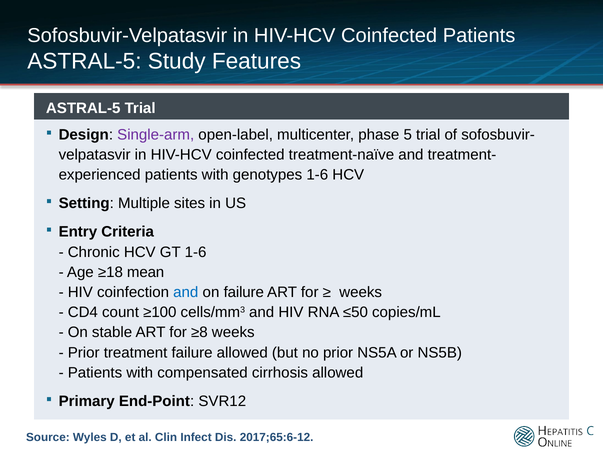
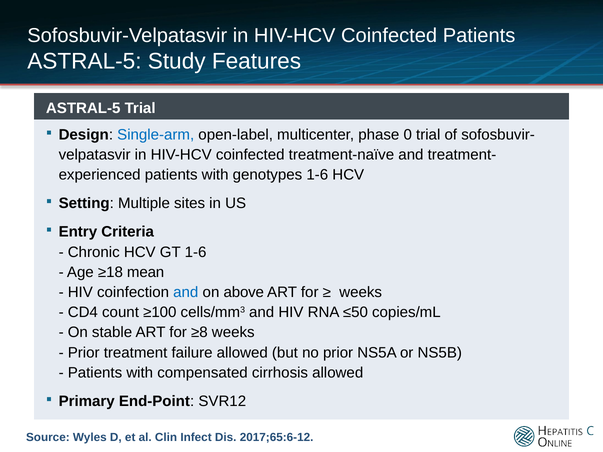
Single-arm colour: purple -> blue
5: 5 -> 0
on failure: failure -> above
